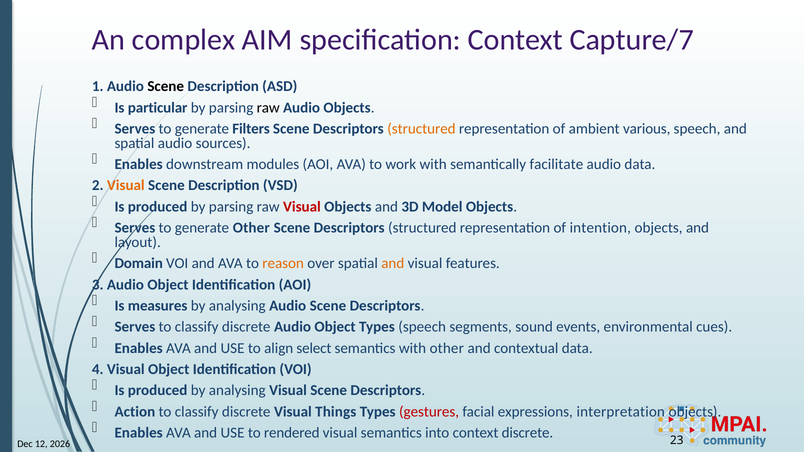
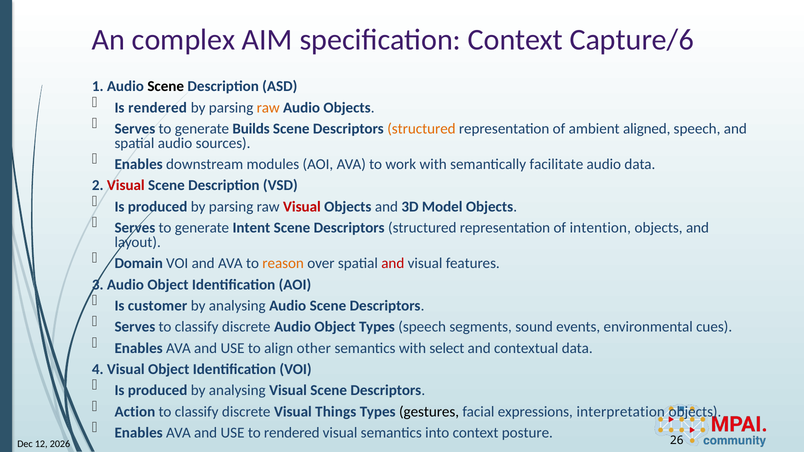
Capture/7: Capture/7 -> Capture/6
Is particular: particular -> rendered
raw at (268, 108) colour: black -> orange
Filters: Filters -> Builds
various: various -> aligned
Visual at (126, 186) colour: orange -> red
generate Other: Other -> Intent
and at (393, 264) colour: orange -> red
measures: measures -> customer
select: select -> other
with other: other -> select
gestures colour: red -> black
context discrete: discrete -> posture
23: 23 -> 26
